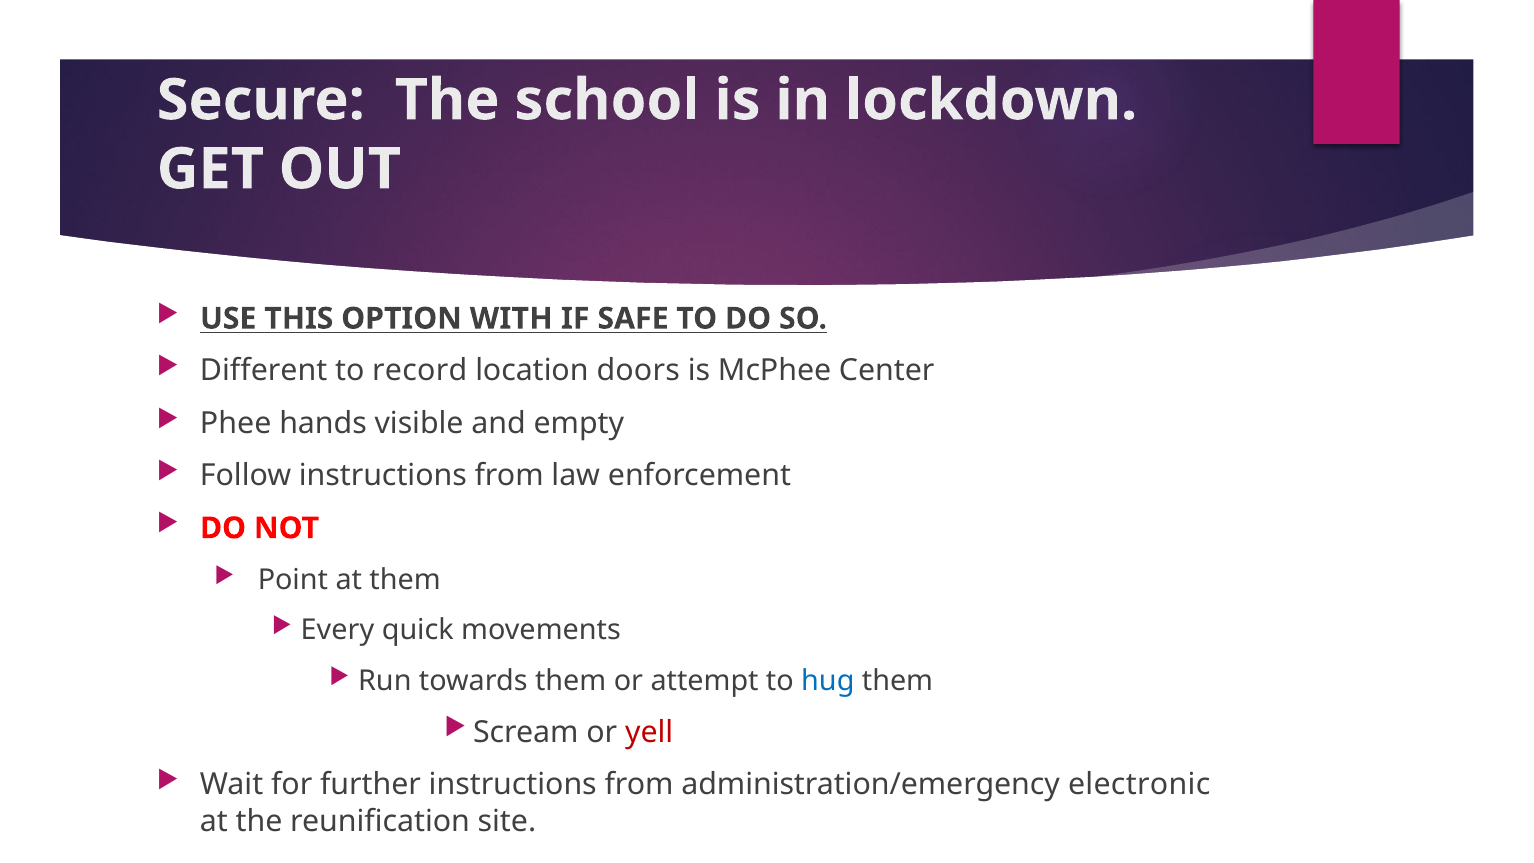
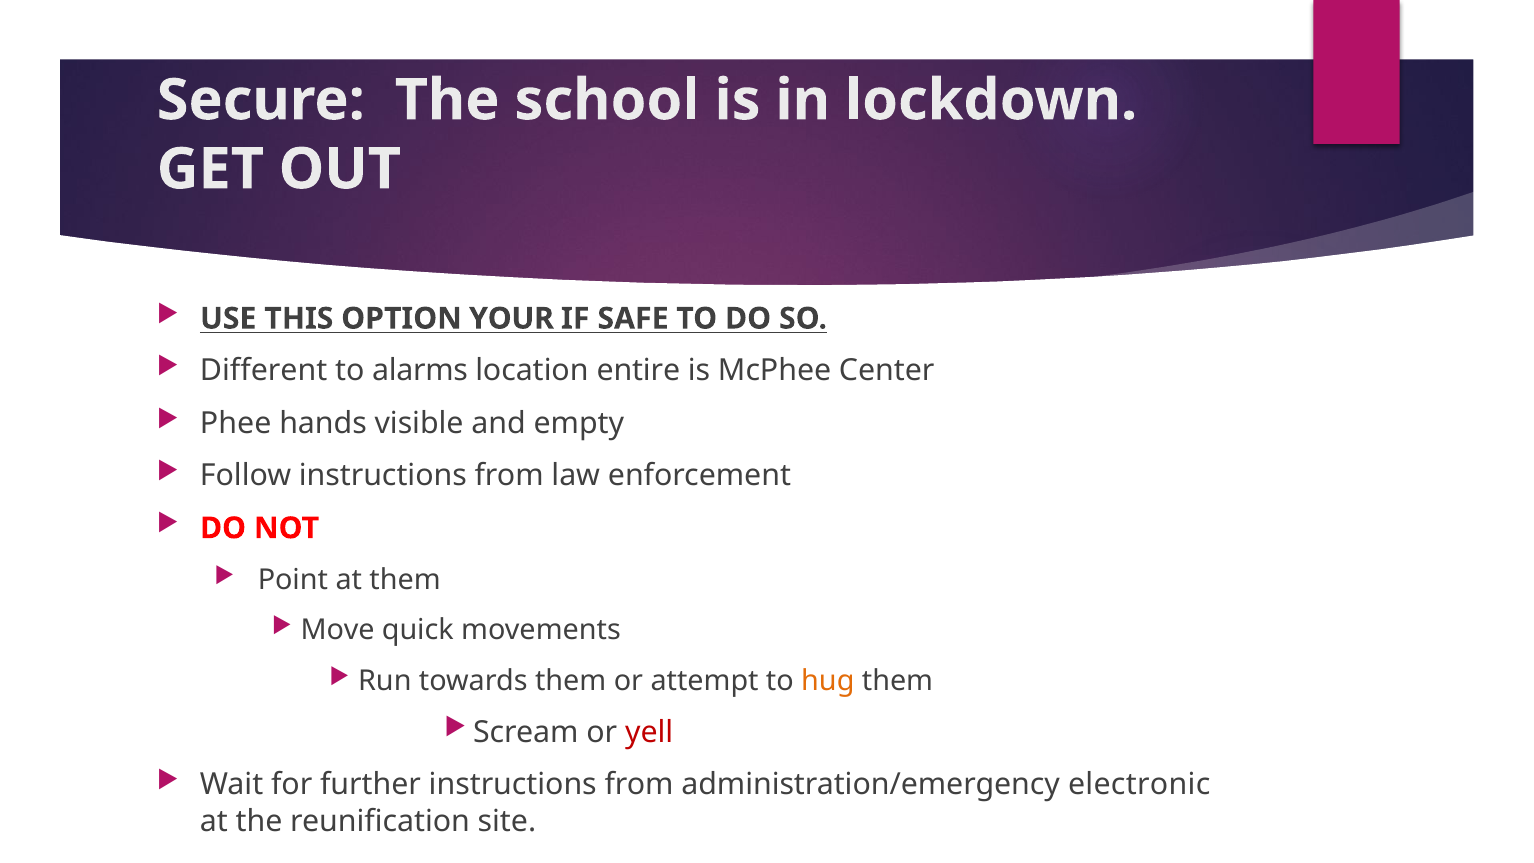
WITH: WITH -> YOUR
record: record -> alarms
doors: doors -> entire
Every: Every -> Move
hug colour: blue -> orange
